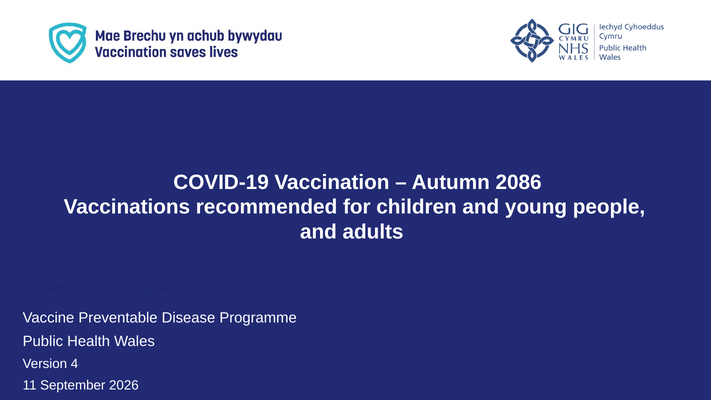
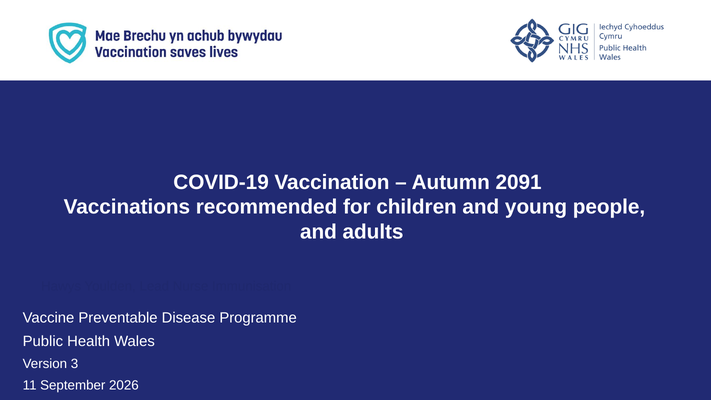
2086: 2086 -> 2091
4: 4 -> 3
